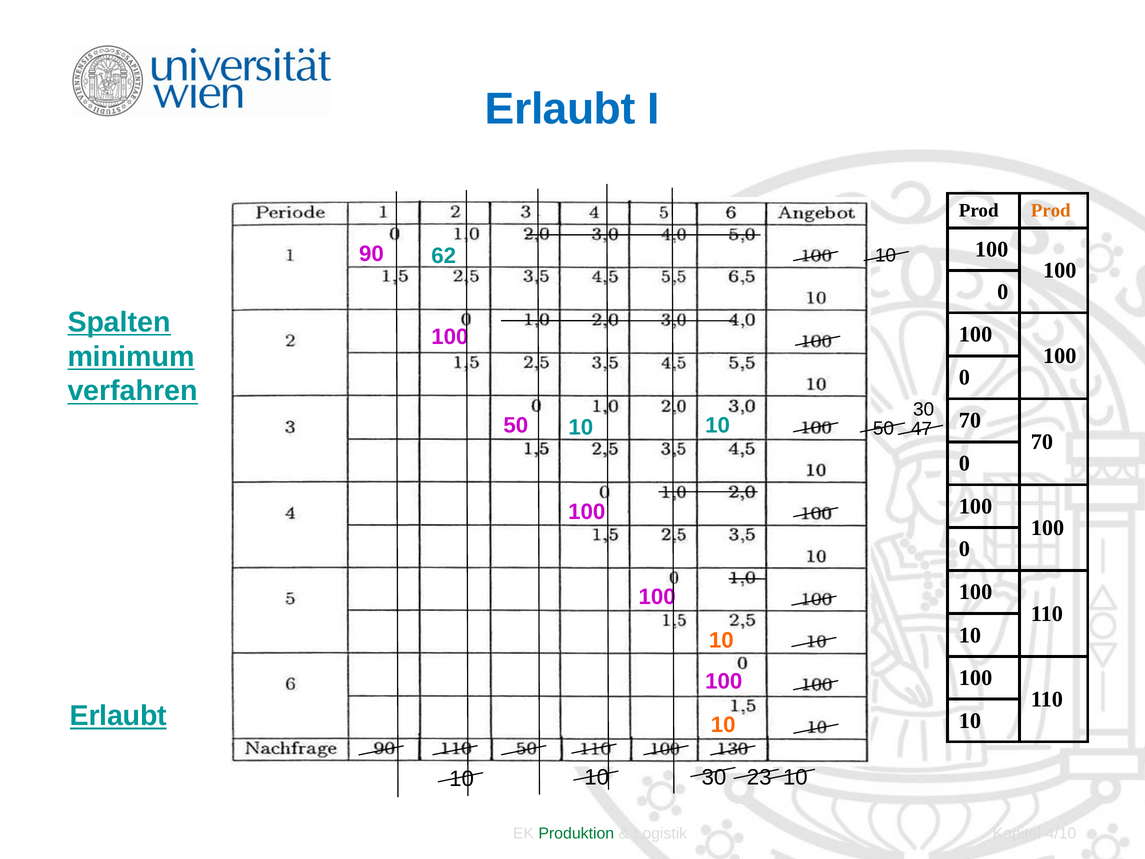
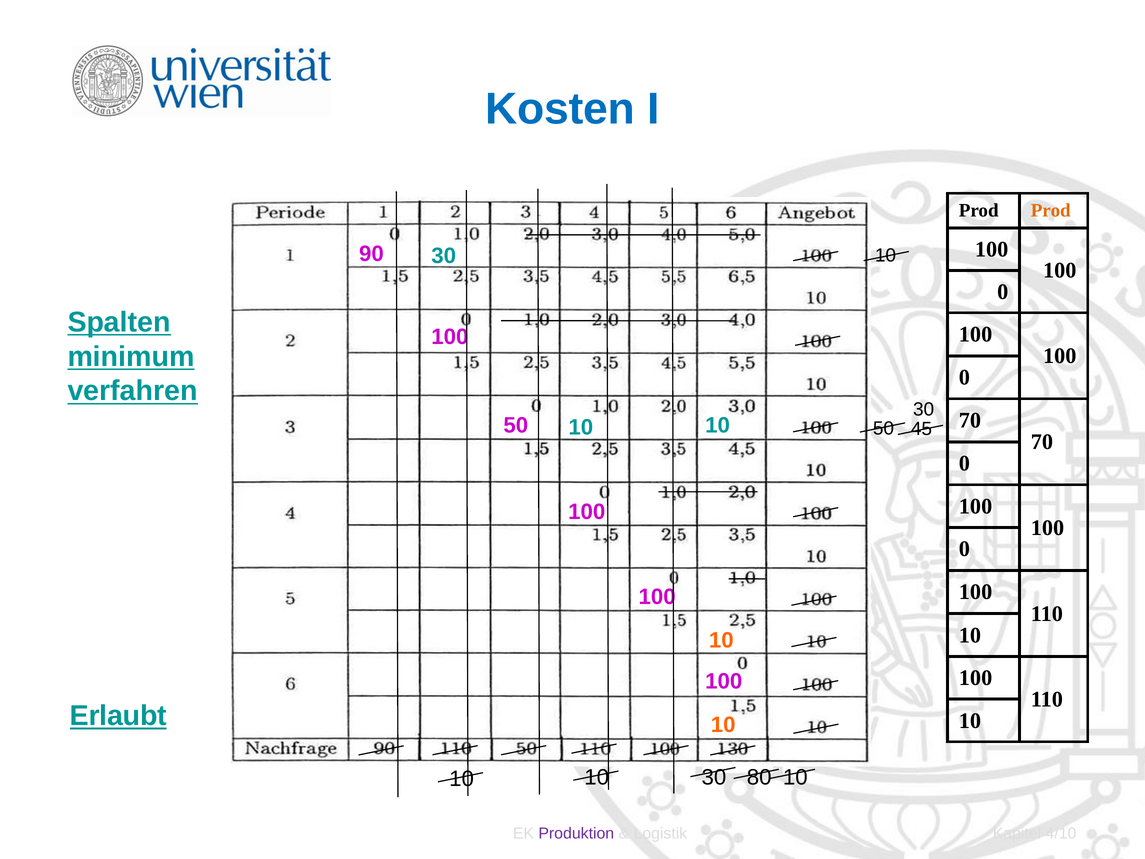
Erlaubt at (560, 109): Erlaubt -> Kosten
90 62: 62 -> 30
47: 47 -> 45
23: 23 -> 80
Produktion colour: green -> purple
